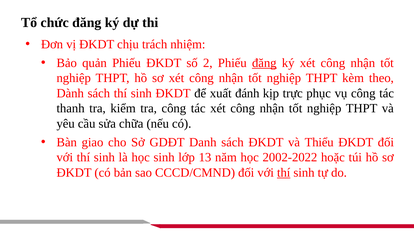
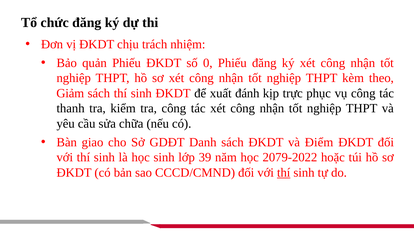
2: 2 -> 0
đăng at (264, 63) underline: present -> none
Dành: Dành -> Giảm
Thiểu: Thiểu -> Điểm
13: 13 -> 39
2002-2022: 2002-2022 -> 2079-2022
